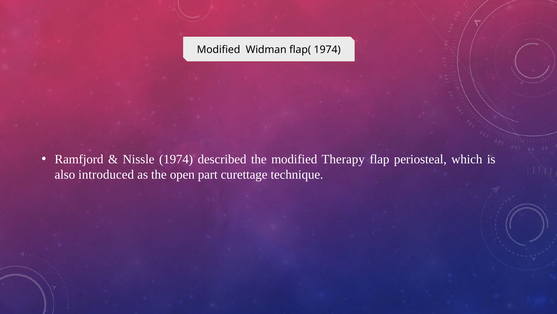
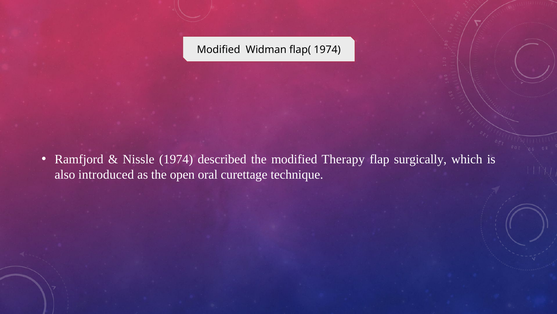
periosteal: periosteal -> surgically
part: part -> oral
